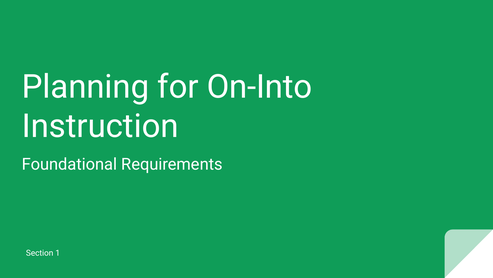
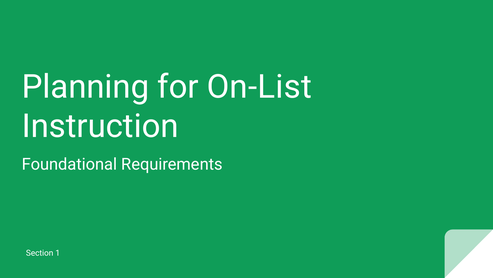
On-Into: On-Into -> On-List
